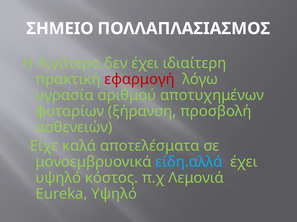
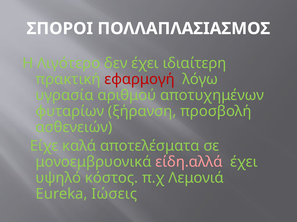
ΣΗΜΕΙΟ: ΣΗΜΕΙΟ -> ΣΠΟΡΟΙ
είδη.αλλά colour: light blue -> pink
Eureka Υψηλό: Υψηλό -> Ιώσεις
